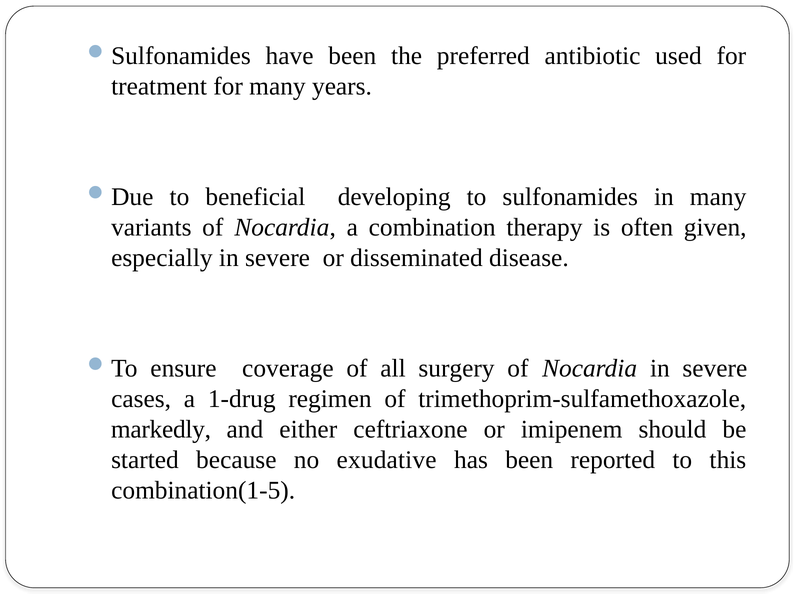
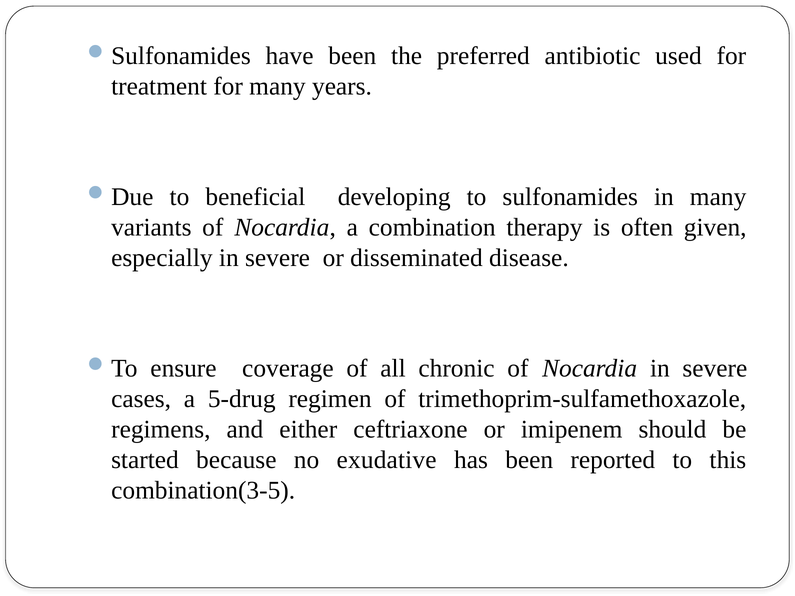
surgery: surgery -> chronic
1-drug: 1-drug -> 5-drug
markedly: markedly -> regimens
combination(1-5: combination(1-5 -> combination(3-5
